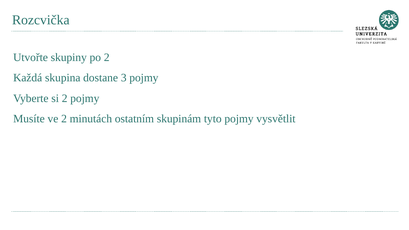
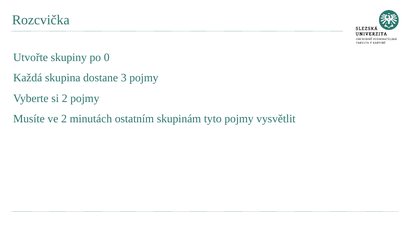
po 2: 2 -> 0
